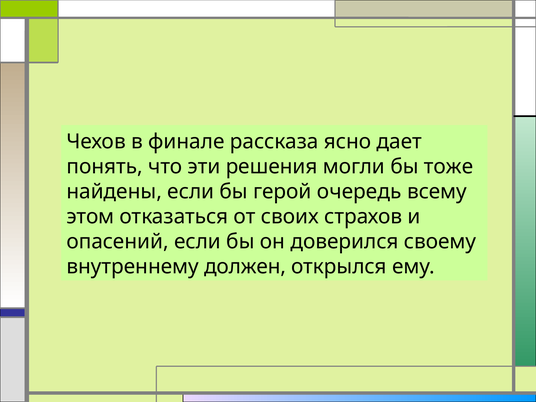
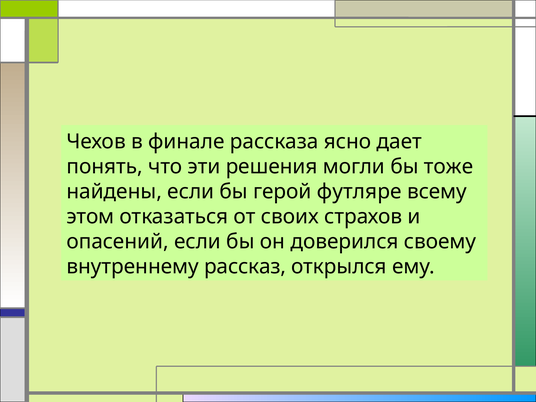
очередь: очередь -> футляре
должен: должен -> рассказ
